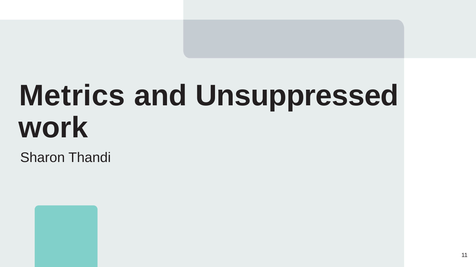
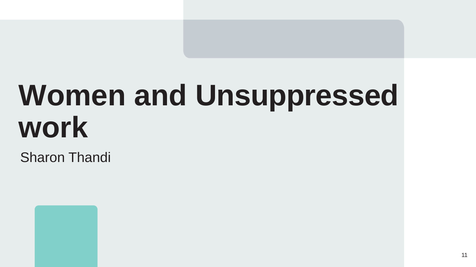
Metrics: Metrics -> Women
